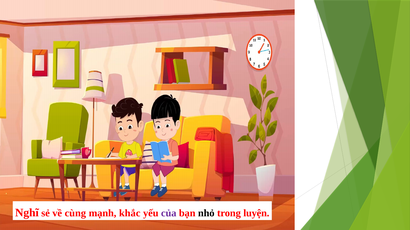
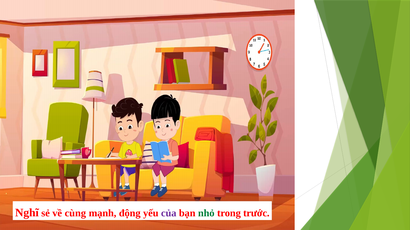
khắc: khắc -> động
nhỏ colour: black -> green
luyện: luyện -> trước
